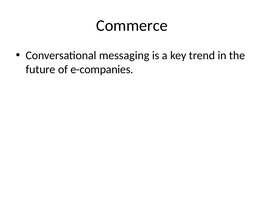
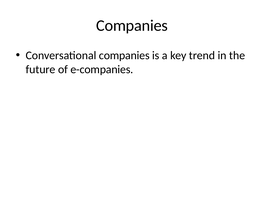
Commerce at (132, 26): Commerce -> Companies
Conversational messaging: messaging -> companies
